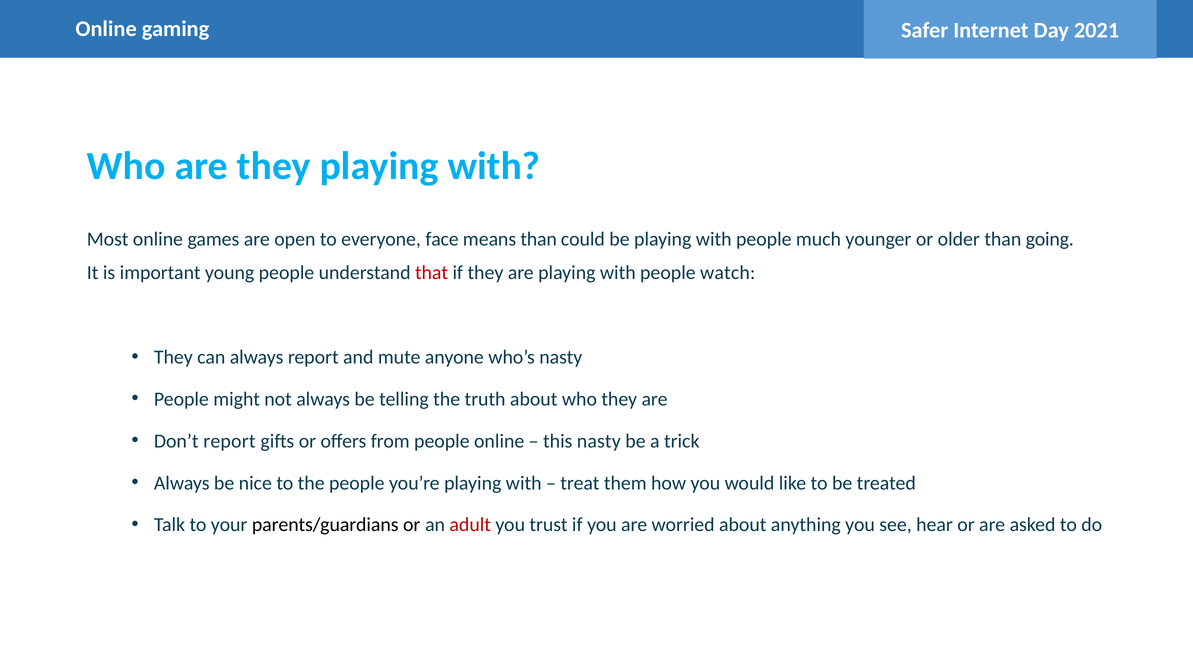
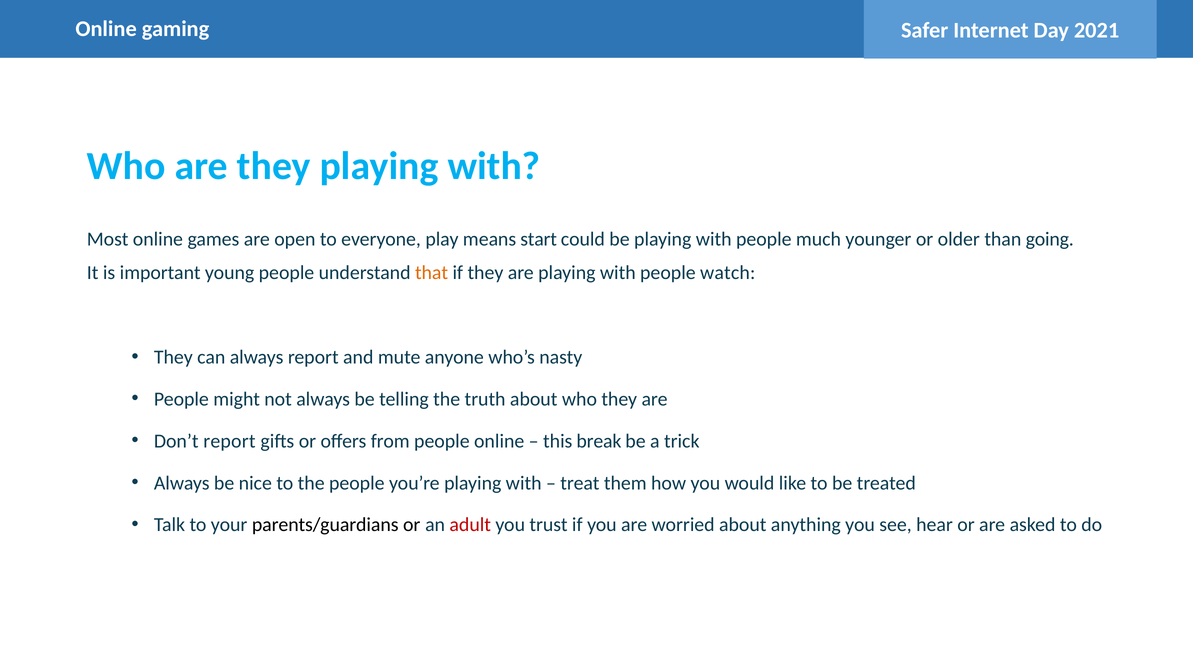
face: face -> play
means than: than -> start
that colour: red -> orange
this nasty: nasty -> break
